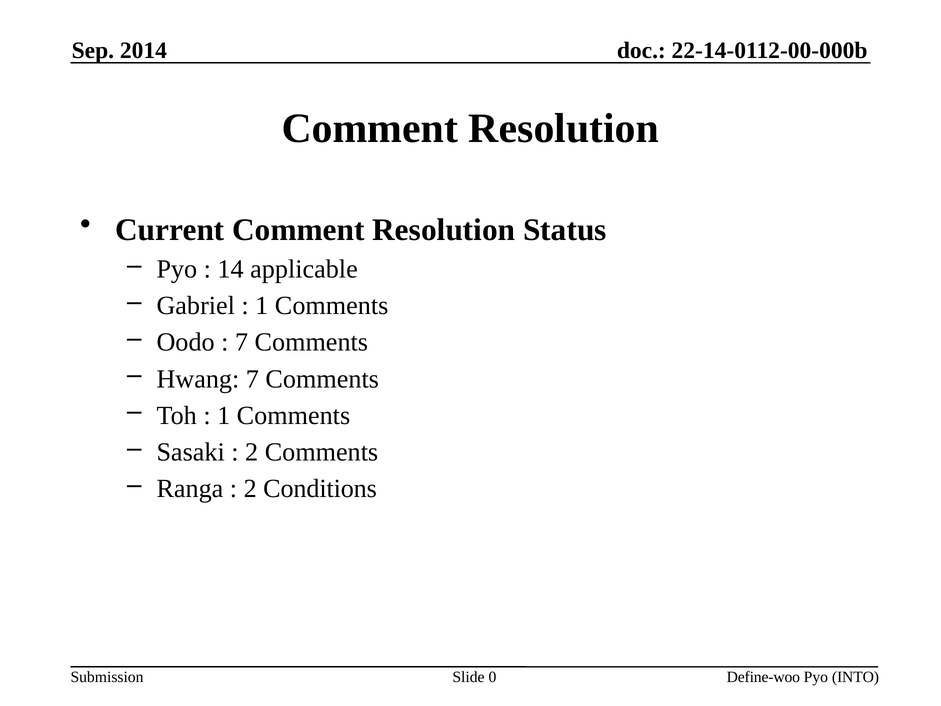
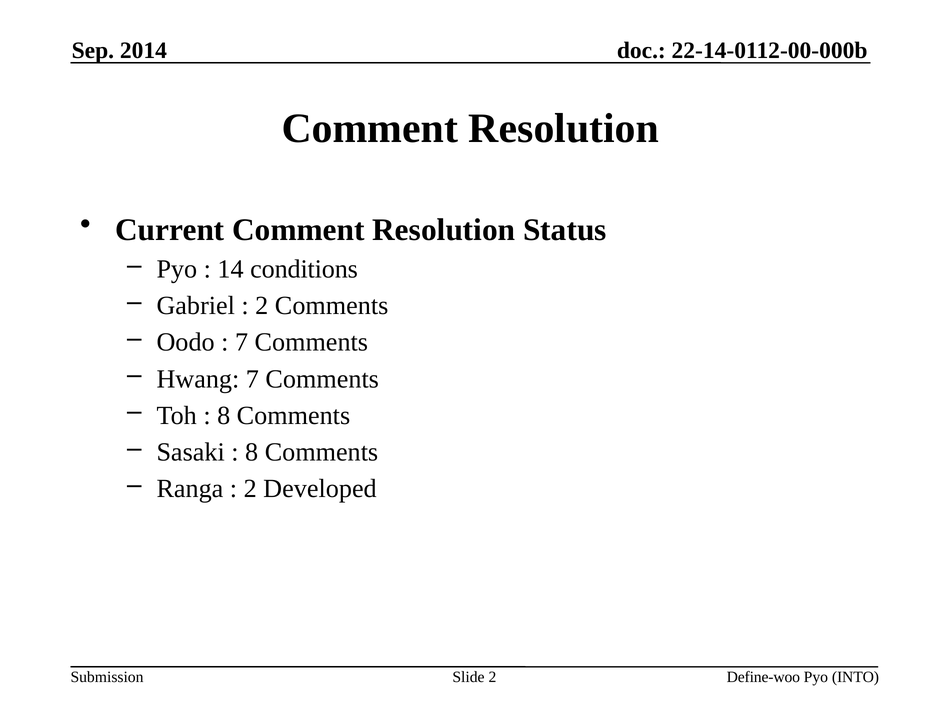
applicable: applicable -> conditions
1 at (262, 306): 1 -> 2
1 at (224, 415): 1 -> 8
2 at (252, 452): 2 -> 8
Conditions: Conditions -> Developed
Slide 0: 0 -> 2
